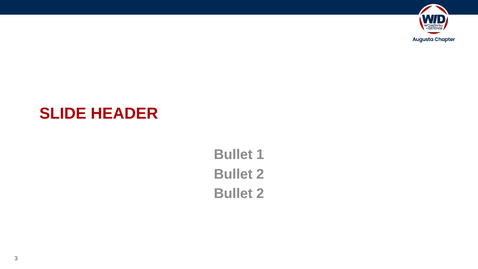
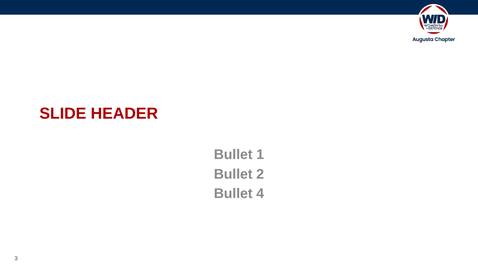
2 at (260, 194): 2 -> 4
